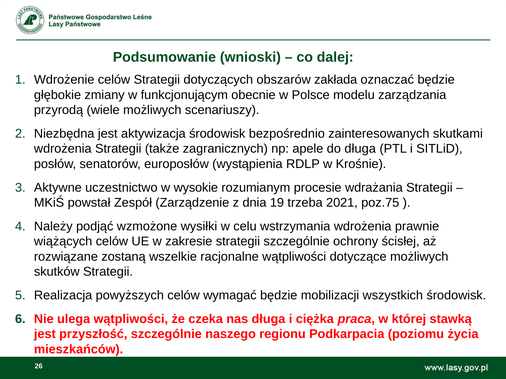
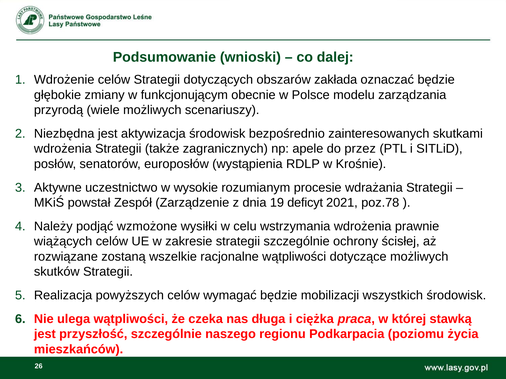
do długa: długa -> przez
trzeba: trzeba -> deficyt
poz.75: poz.75 -> poz.78
